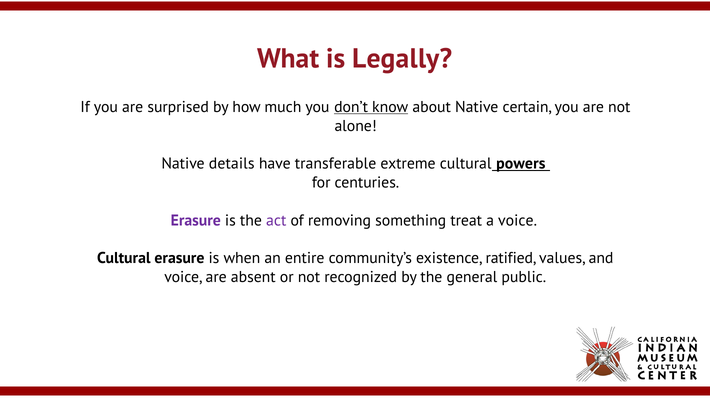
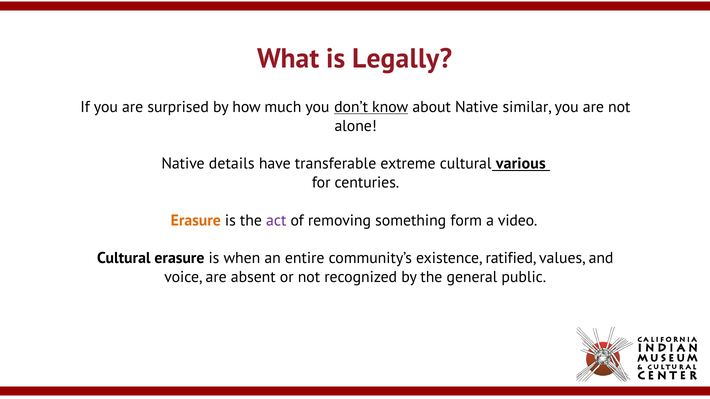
certain: certain -> similar
powers: powers -> various
Erasure at (196, 221) colour: purple -> orange
treat: treat -> form
a voice: voice -> video
